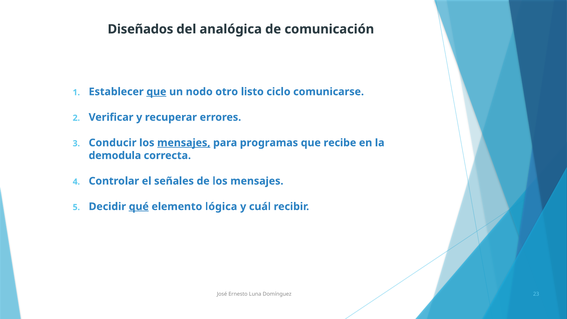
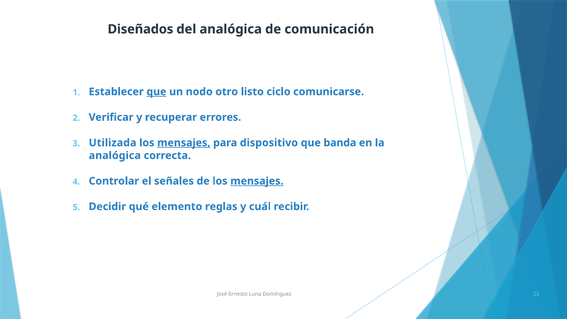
Conducir: Conducir -> Utilizada
programas: programas -> dispositivo
recibe: recibe -> banda
demodula at (115, 155): demodula -> analógica
mensajes at (257, 181) underline: none -> present
qué underline: present -> none
lógica: lógica -> reglas
